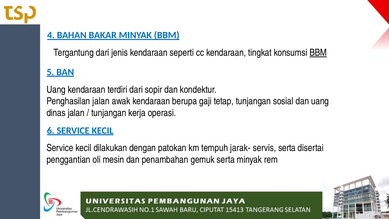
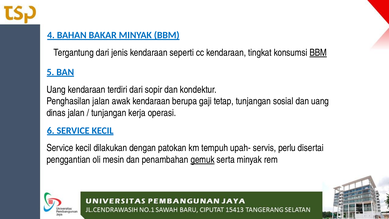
jarak-: jarak- -> upah-
servis serta: serta -> perlu
gemuk underline: none -> present
